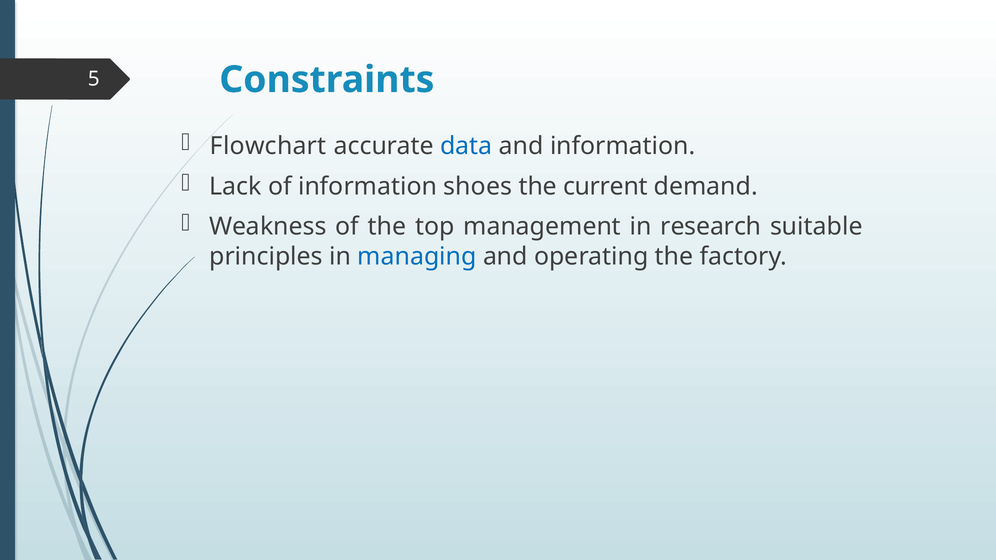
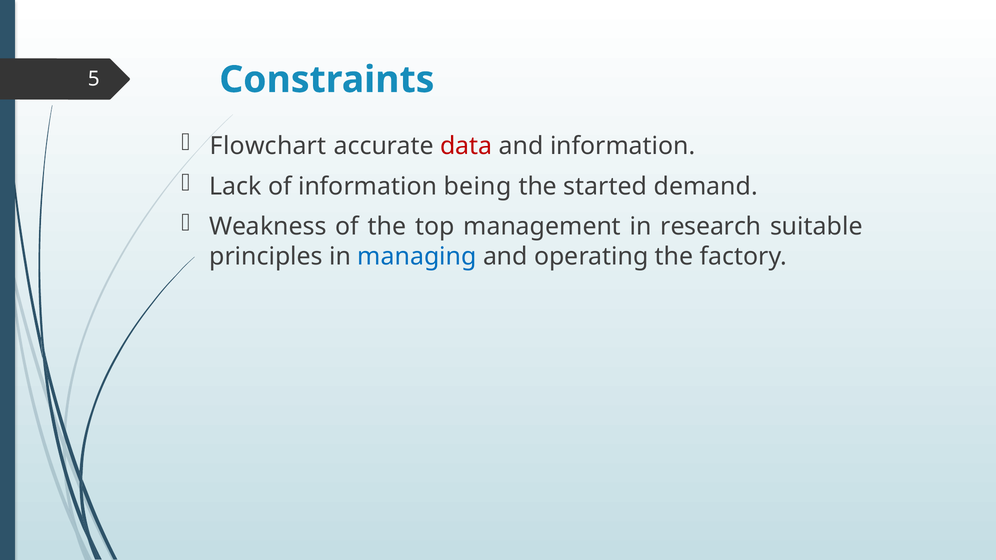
data colour: blue -> red
shoes: shoes -> being
current: current -> started
